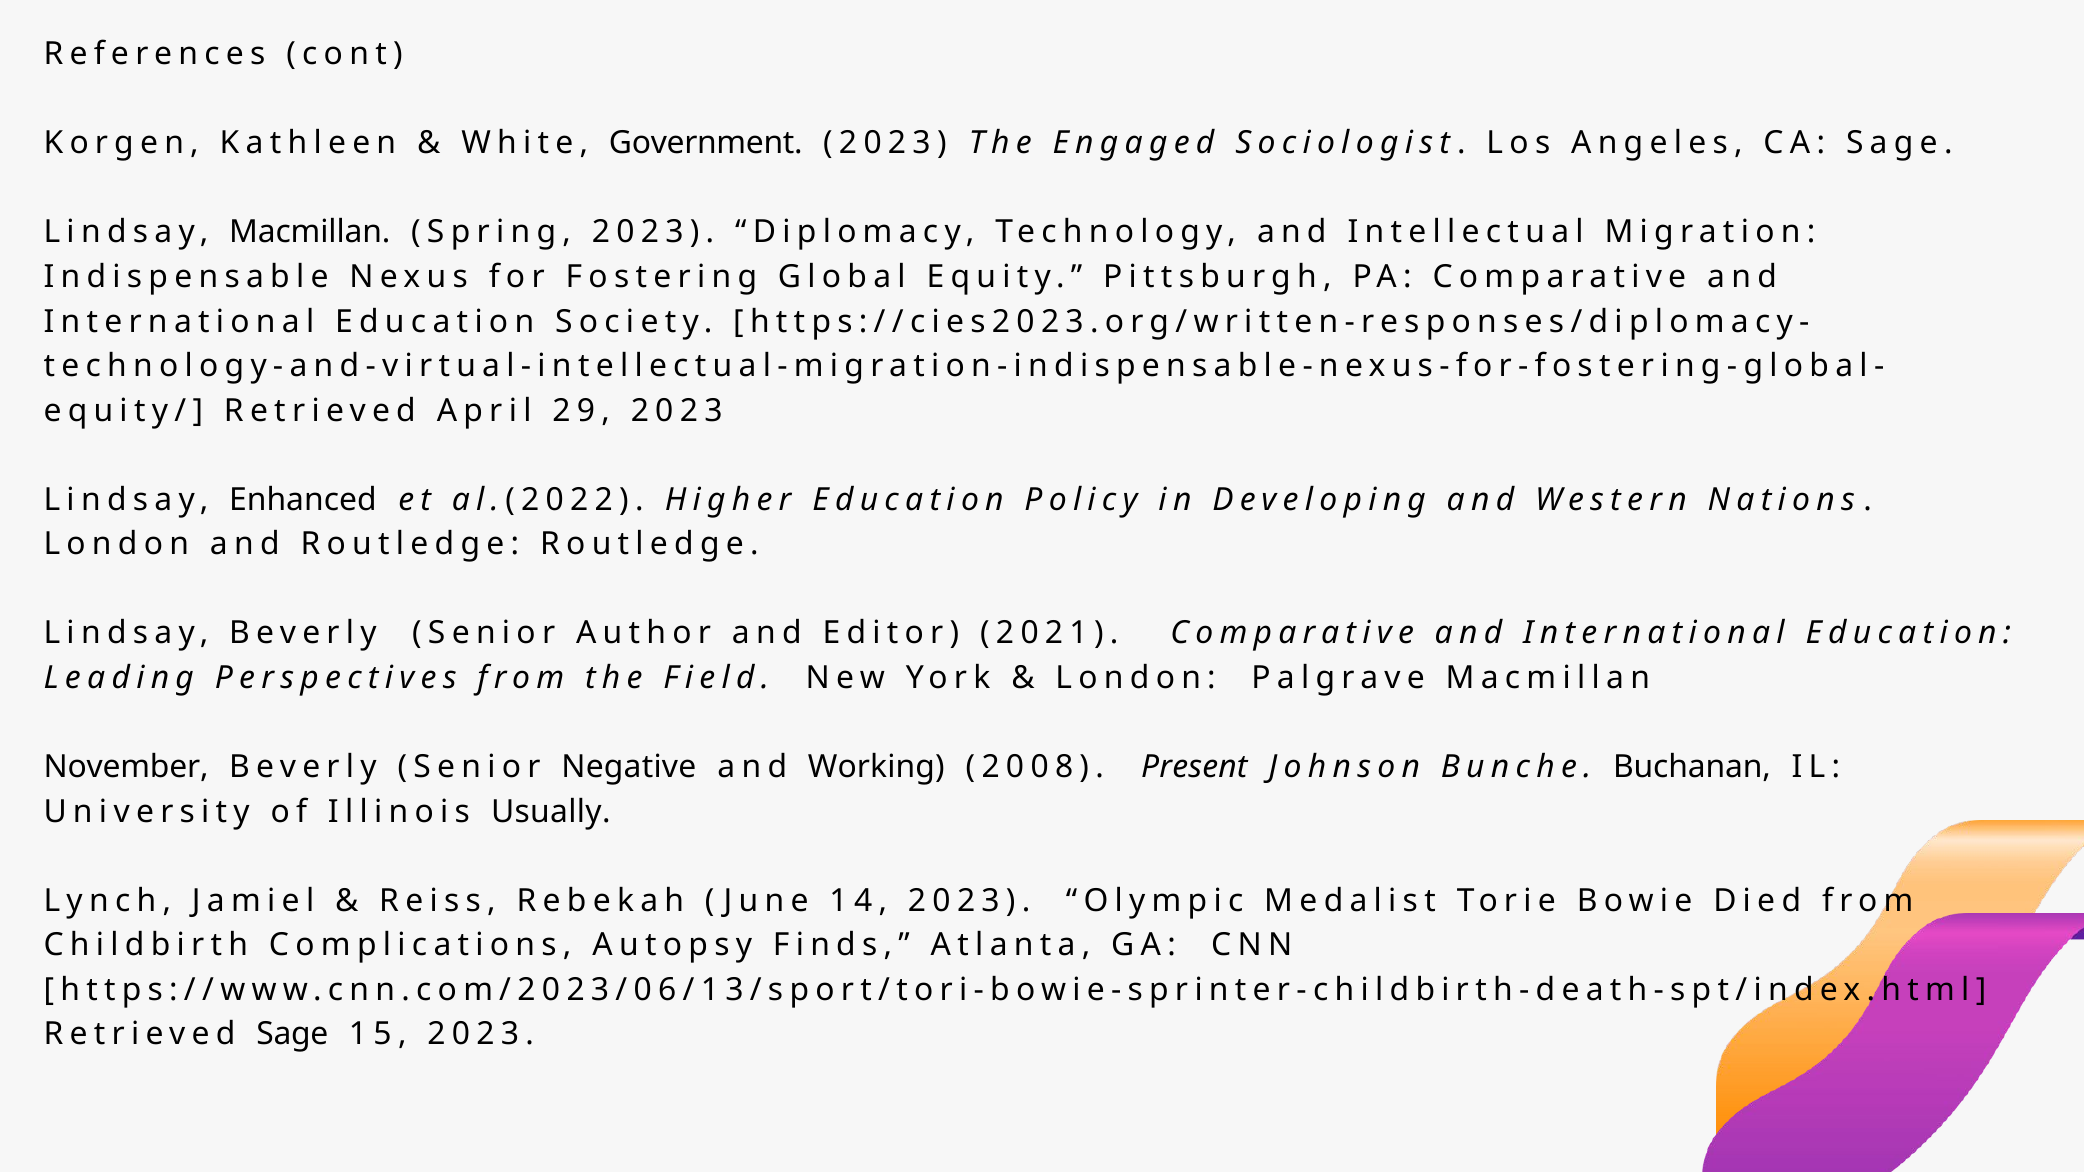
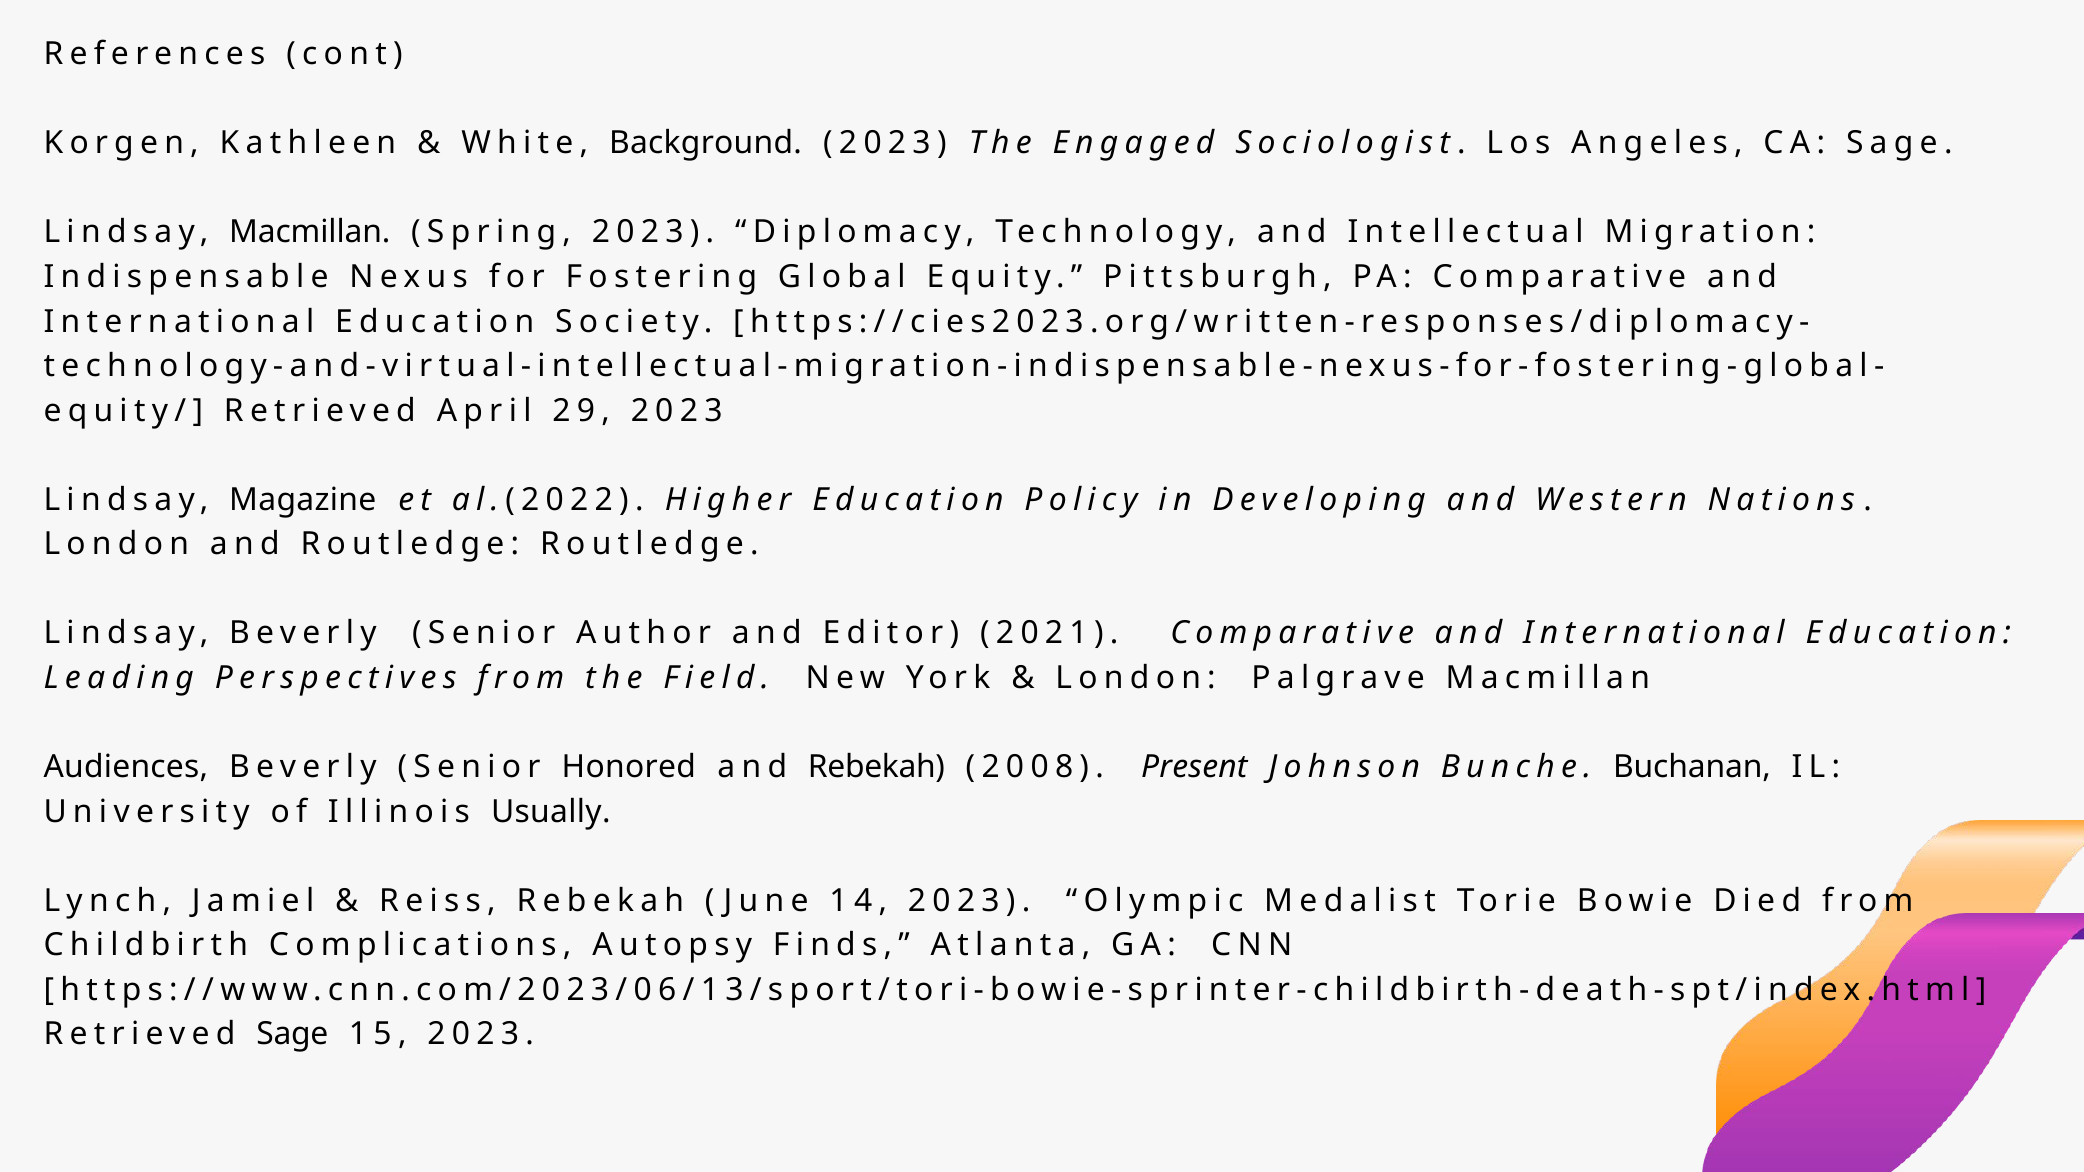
Government: Government -> Background
Enhanced: Enhanced -> Magazine
November: November -> Audiences
Negative: Negative -> Honored
and Working: Working -> Rebekah
